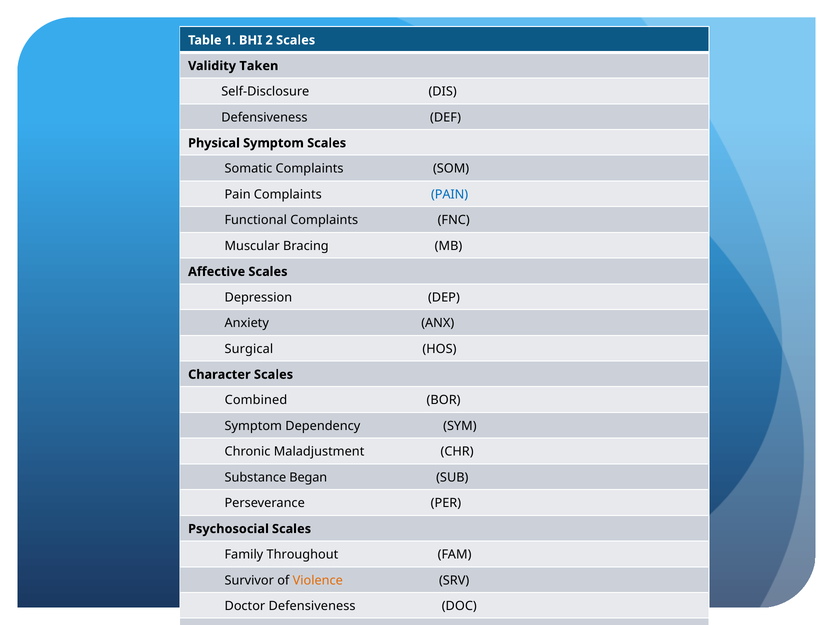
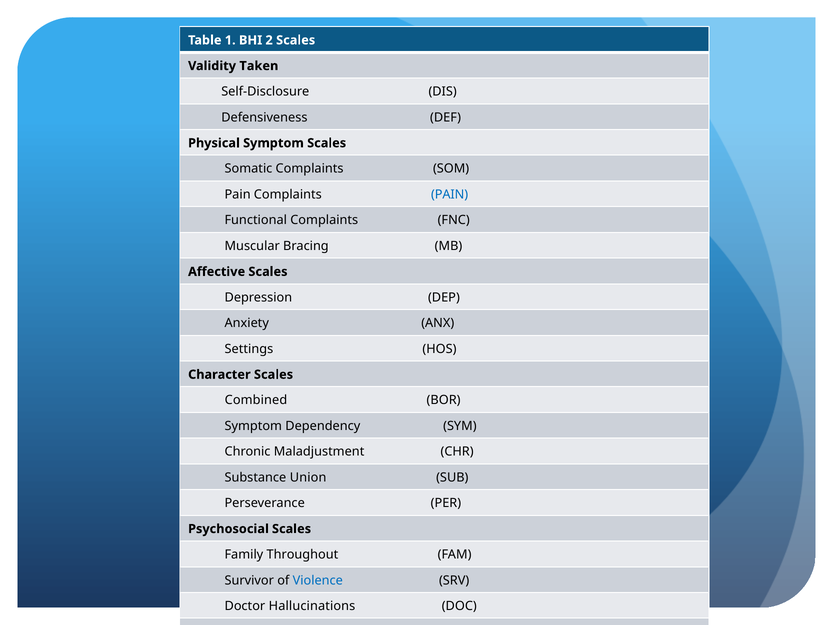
Surgical: Surgical -> Settings
Began: Began -> Union
Violence colour: orange -> blue
Doctor Defensiveness: Defensiveness -> Hallucinations
